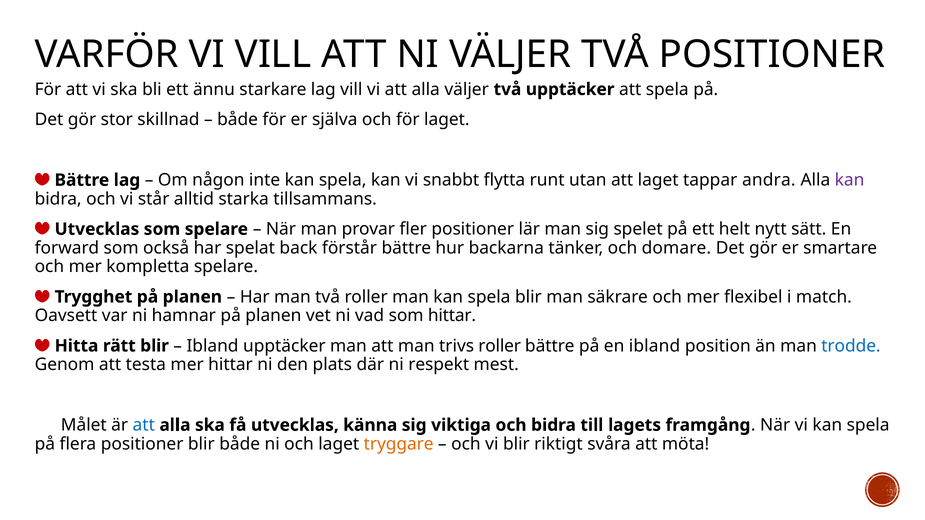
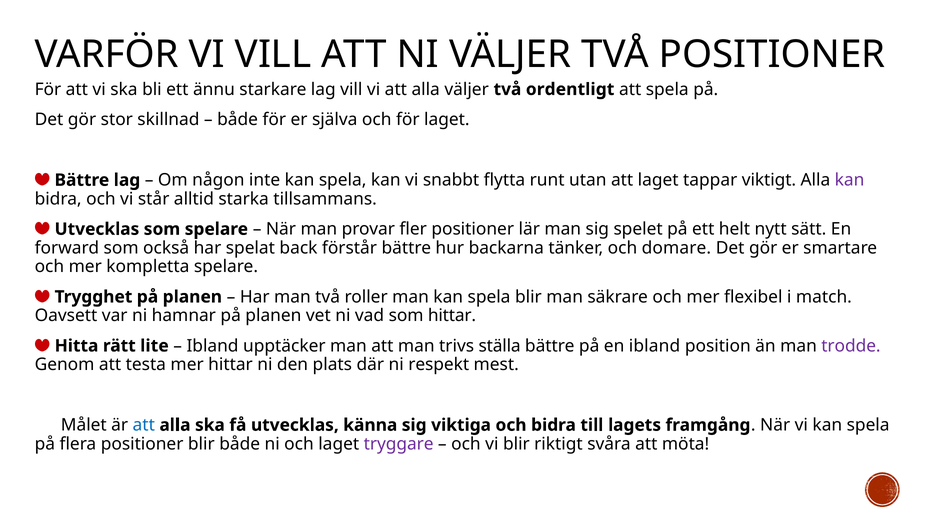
två upptäcker: upptäcker -> ordentligt
andra: andra -> viktigt
rätt blir: blir -> lite
trivs roller: roller -> ställa
trodde colour: blue -> purple
tryggare colour: orange -> purple
